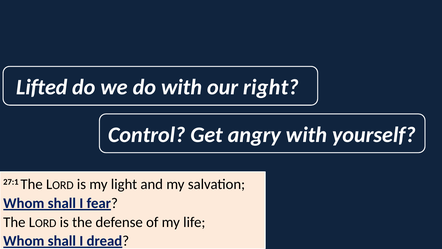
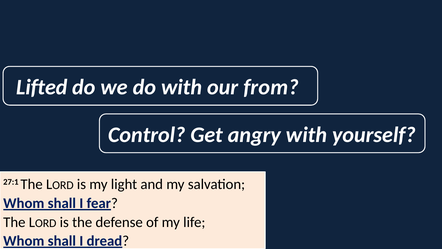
right: right -> from
